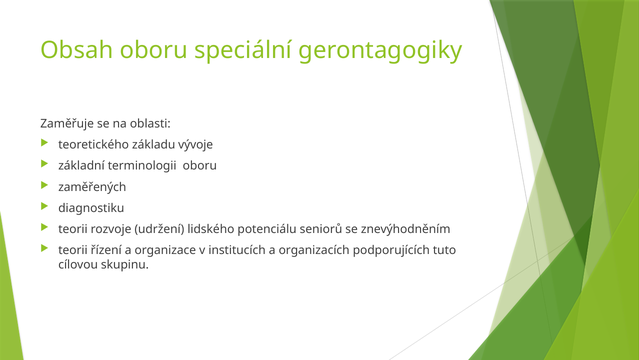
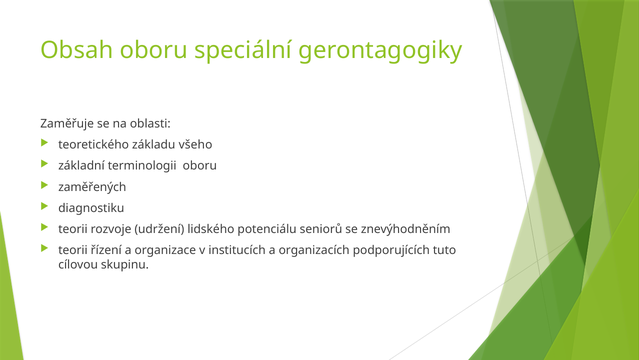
vývoje: vývoje -> všeho
